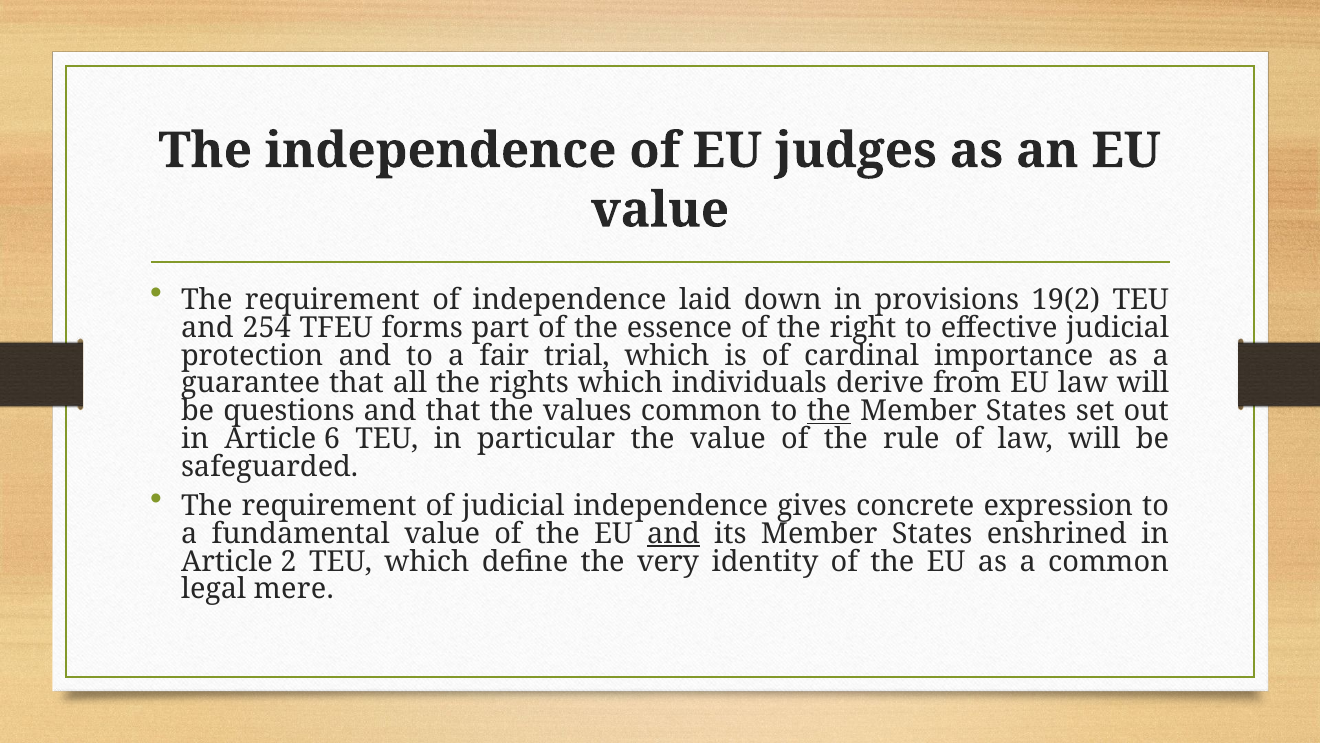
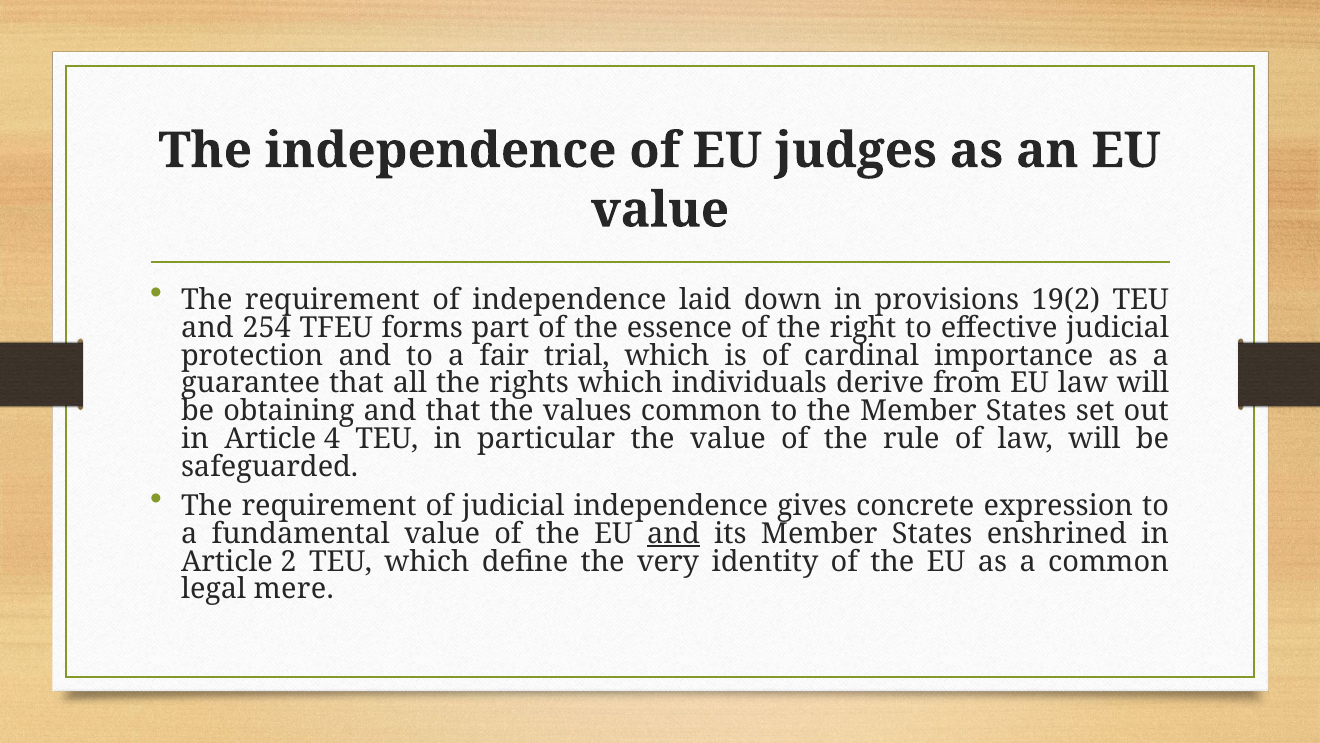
questions: questions -> obtaining
the at (829, 411) underline: present -> none
6: 6 -> 4
